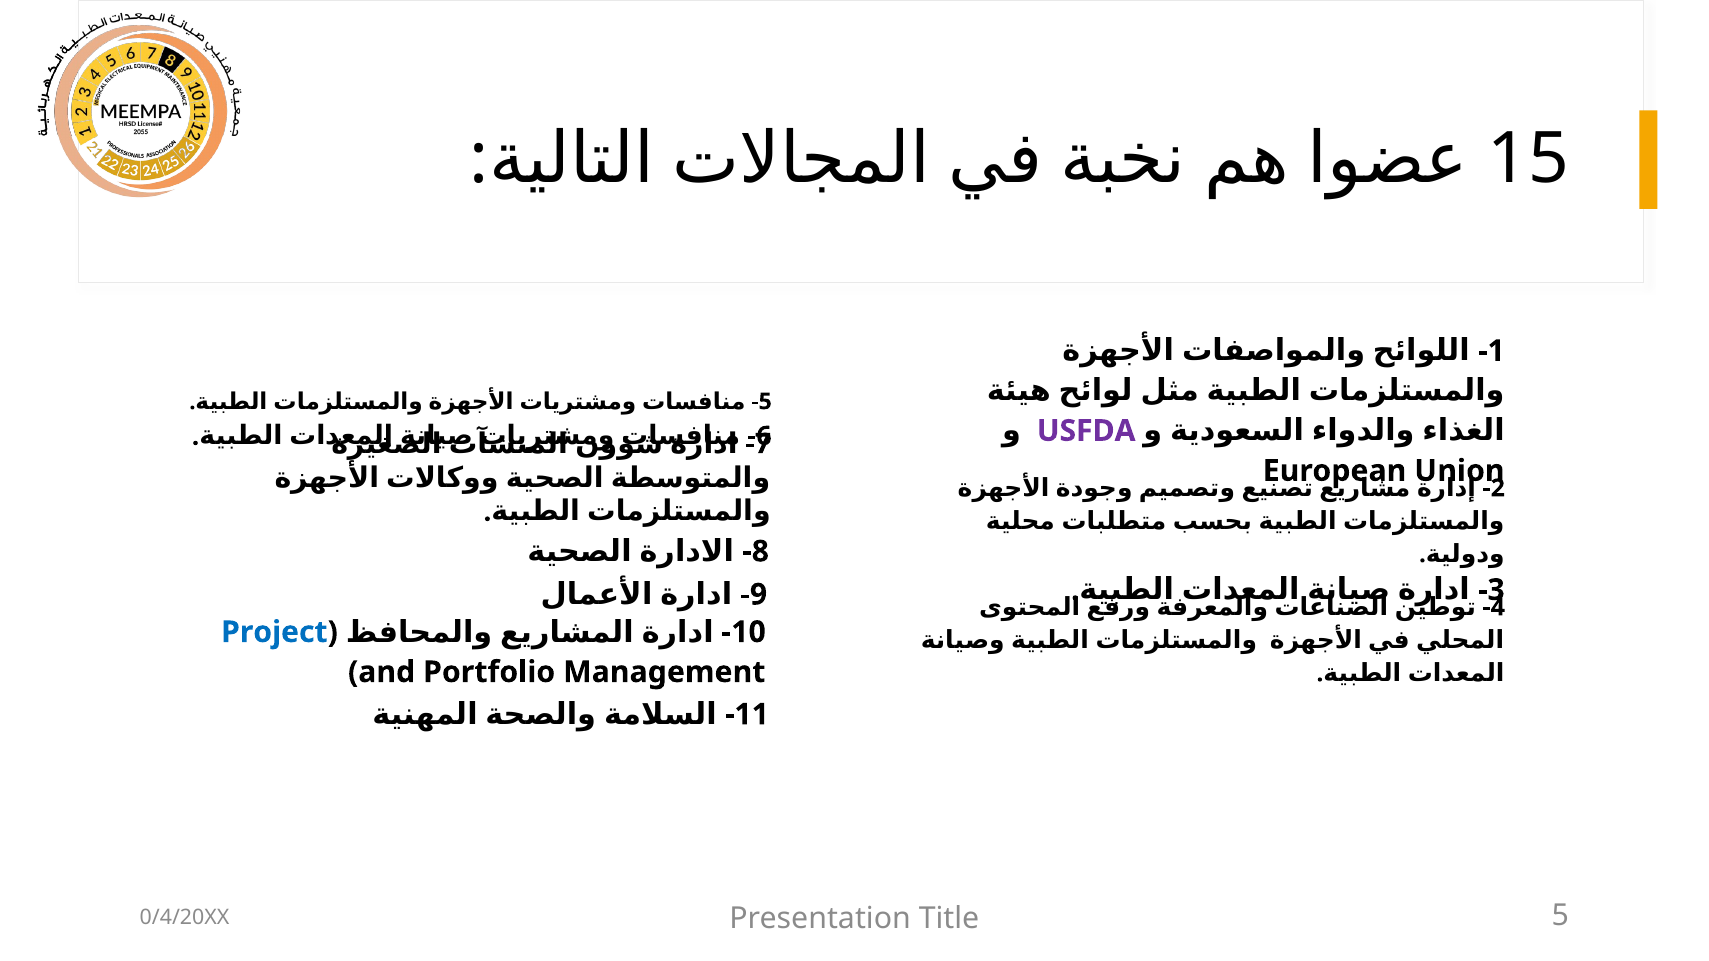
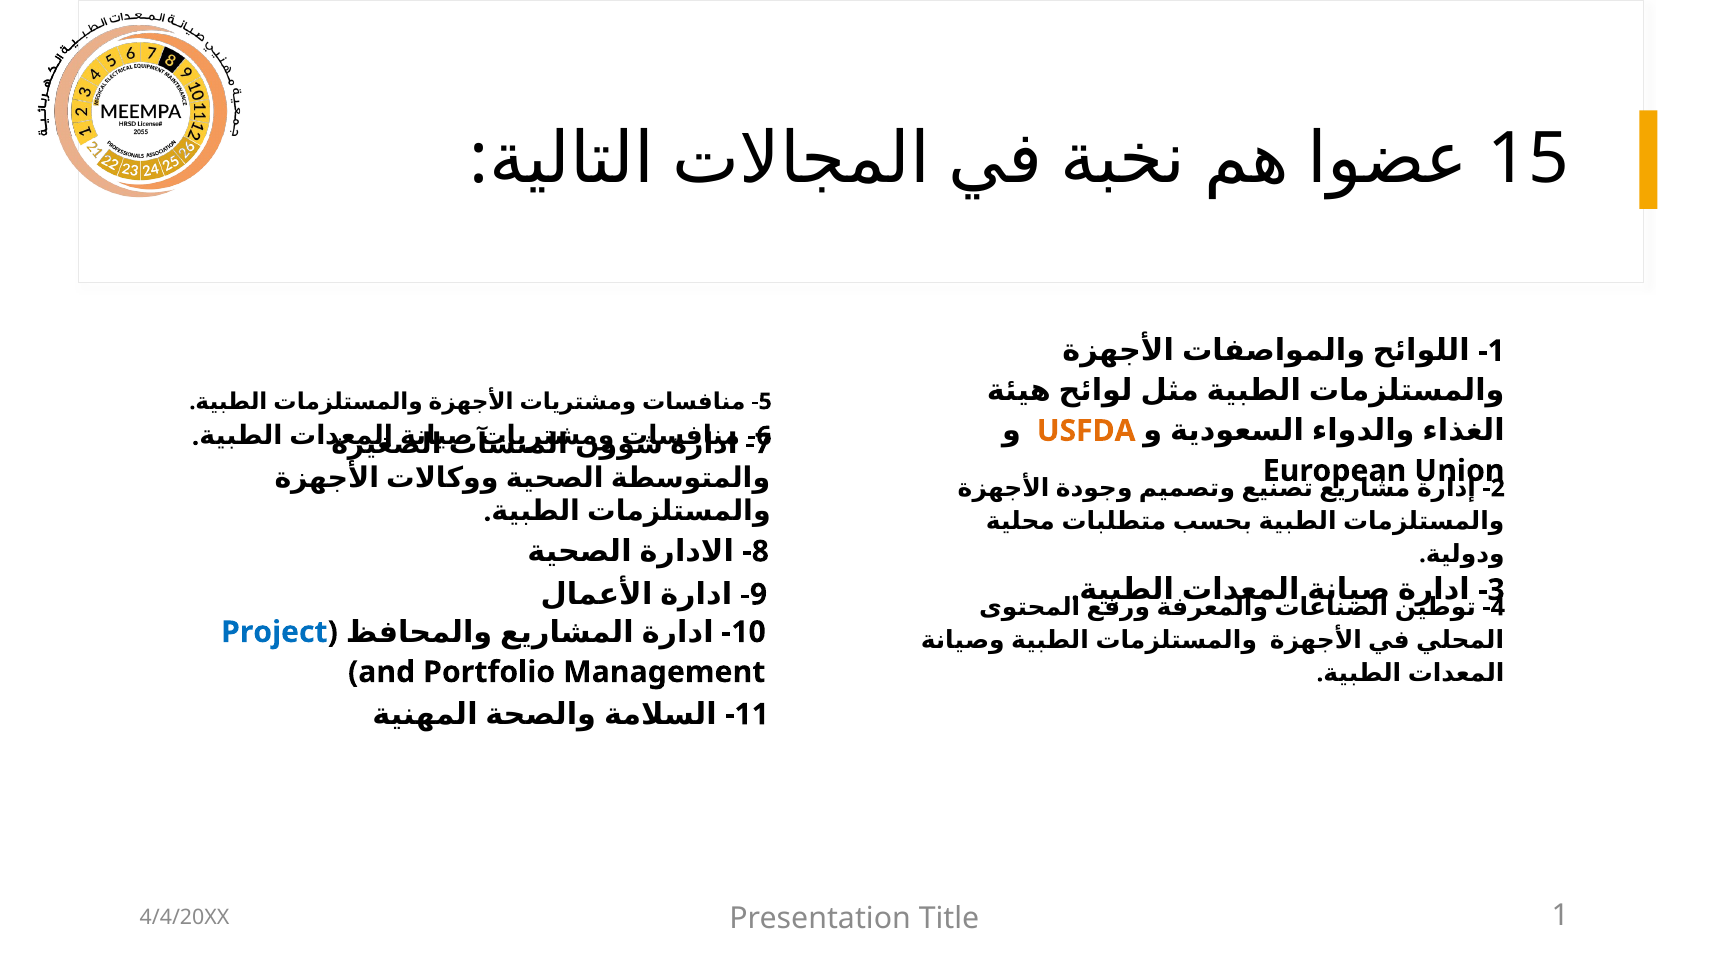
USFDA colour: purple -> orange
0/4/20XX: 0/4/20XX -> 4/4/20XX
Title 5: 5 -> 1
